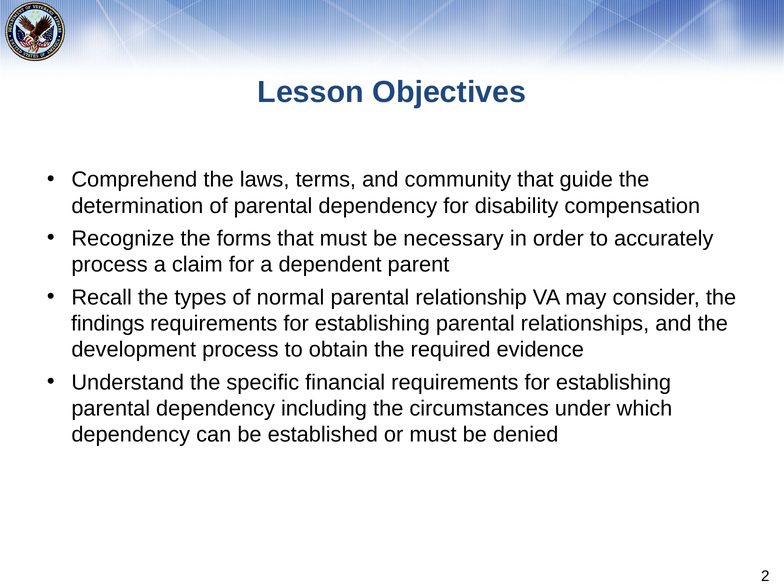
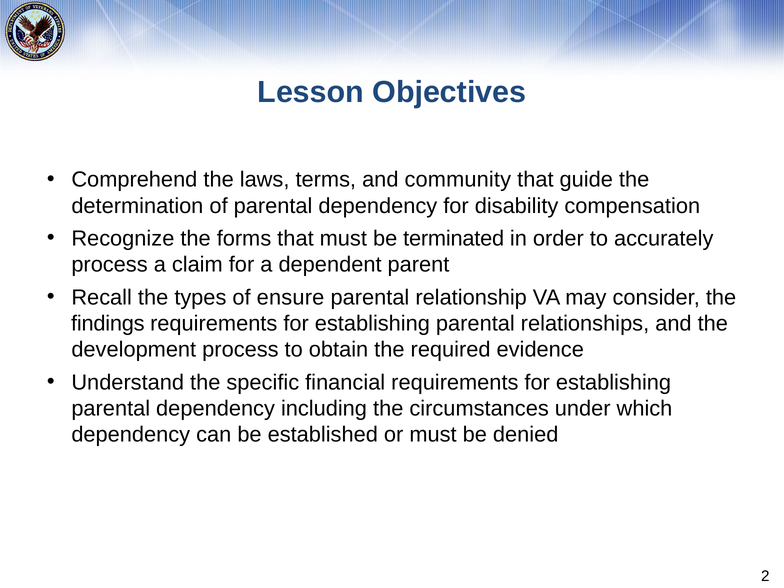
necessary: necessary -> terminated
normal: normal -> ensure
